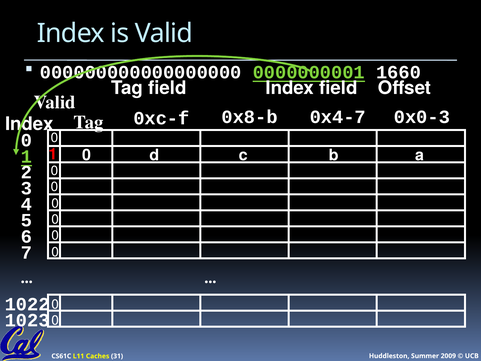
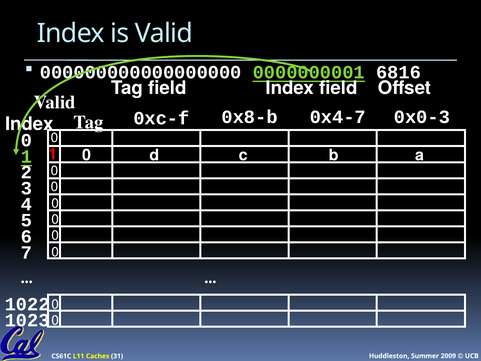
1660: 1660 -> 6816
